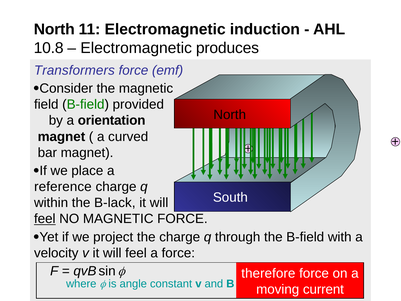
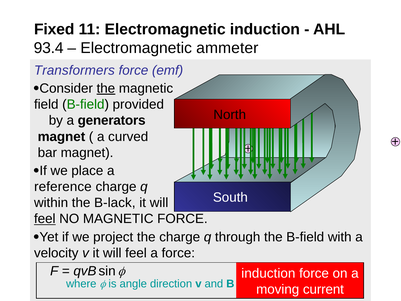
North at (54, 29): North -> Fixed
10.8: 10.8 -> 93.4
produces: produces -> ammeter
the at (106, 88) underline: none -> present
orientation: orientation -> generators
therefore at (268, 273): therefore -> induction
constant: constant -> direction
